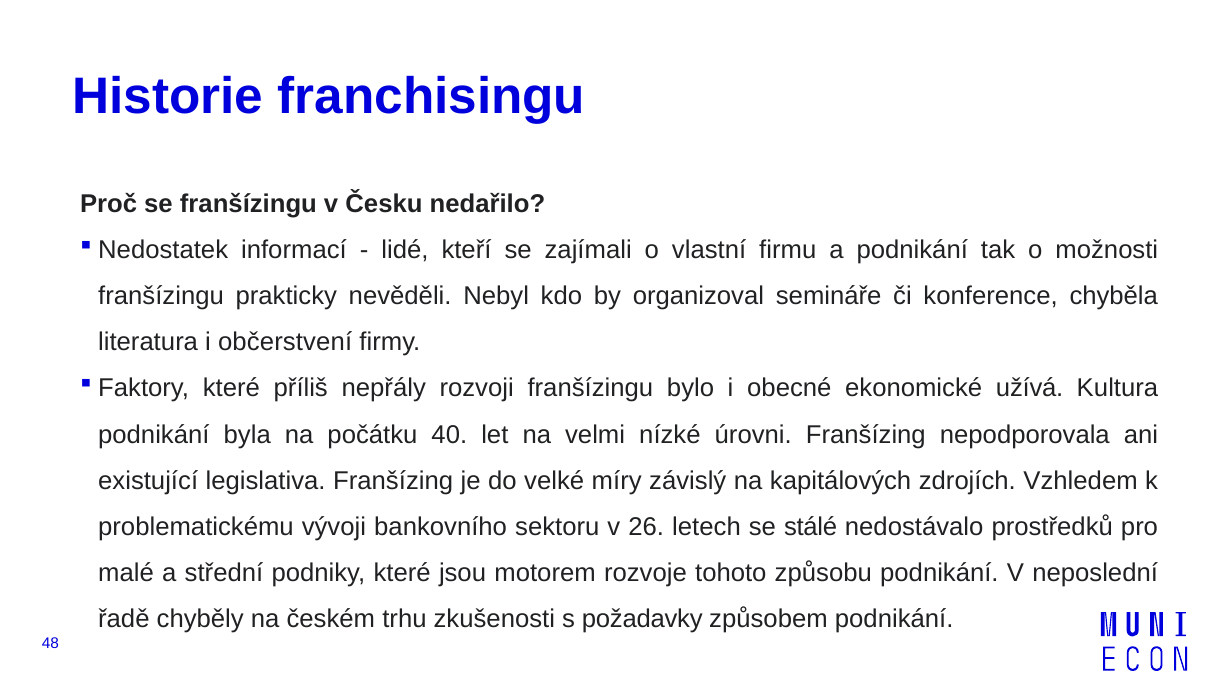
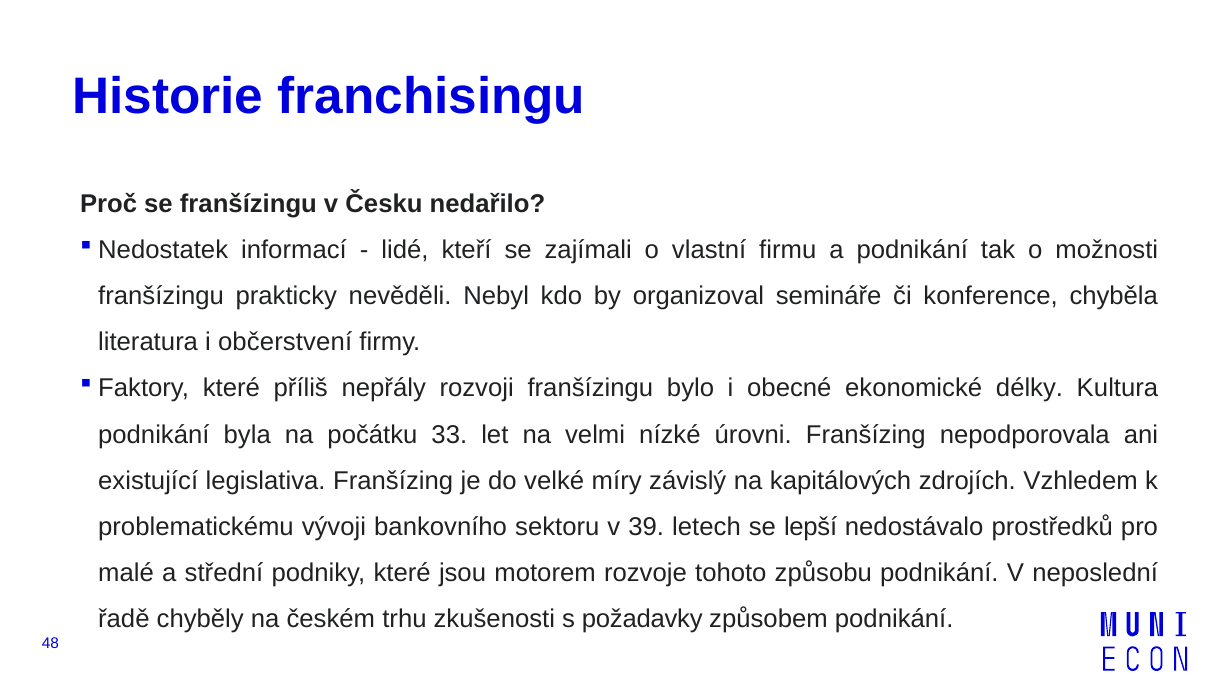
užívá: užívá -> délky
40: 40 -> 33
26: 26 -> 39
stálé: stálé -> lepší
